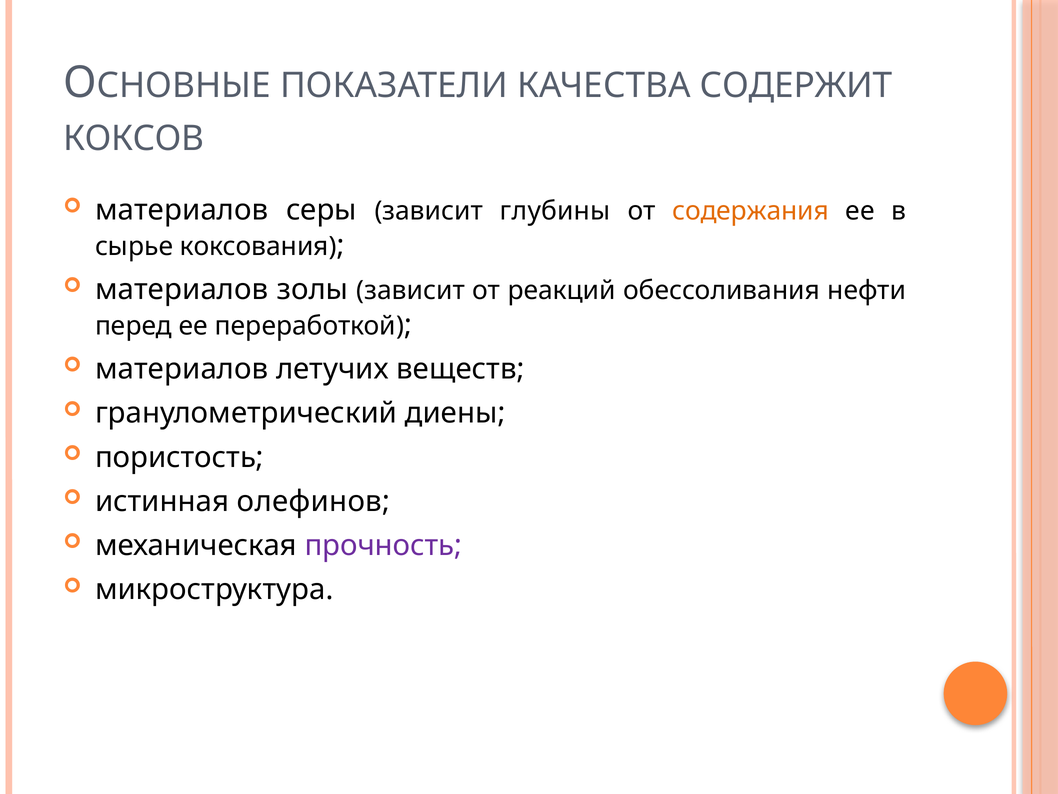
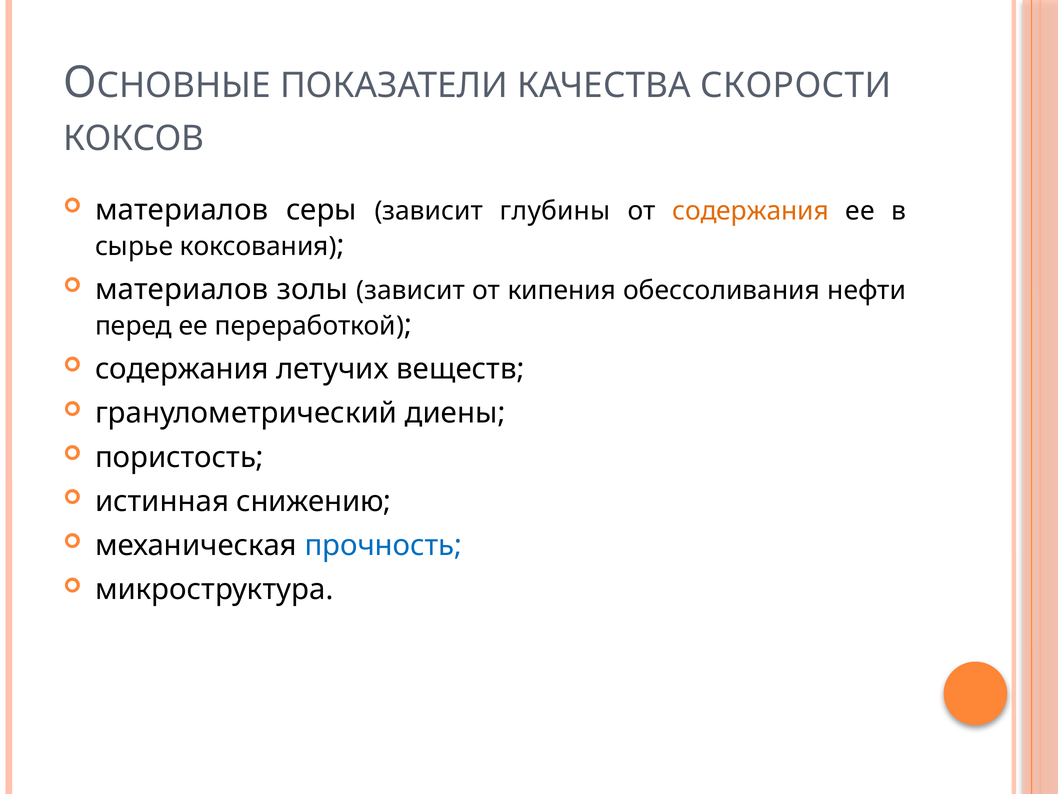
СОДЕРЖИТ: СОДЕРЖИТ -> СКОРОСТИ
реакций: реакций -> кипения
материалов at (182, 369): материалов -> содержания
олефинов: олефинов -> снижению
прочность colour: purple -> blue
